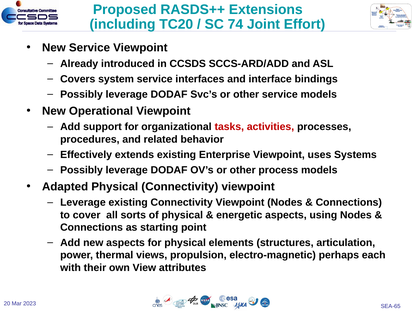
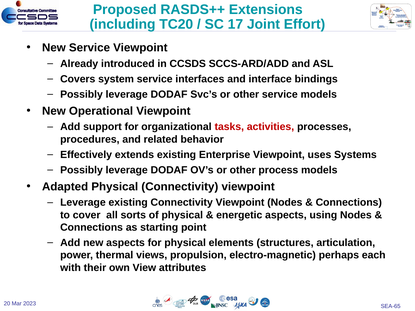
74: 74 -> 17
